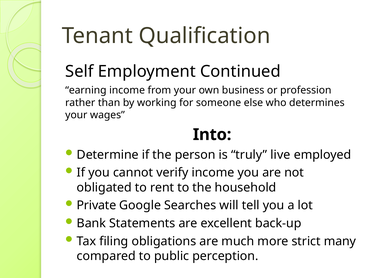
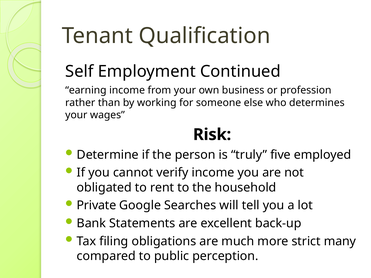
Into: Into -> Risk
live: live -> five
